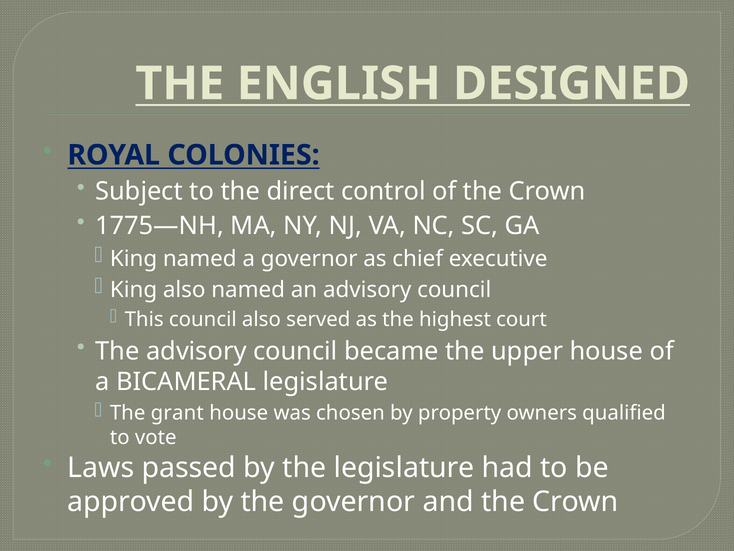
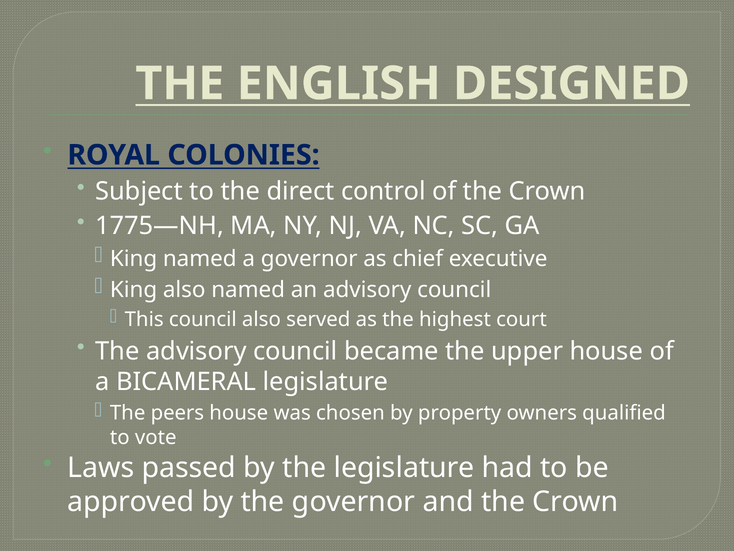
grant: grant -> peers
